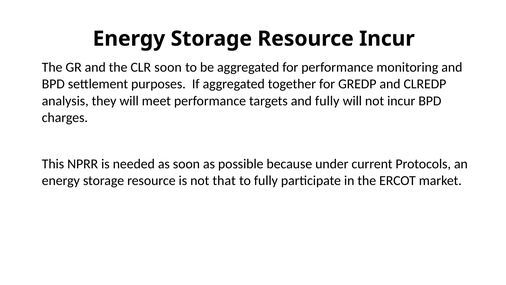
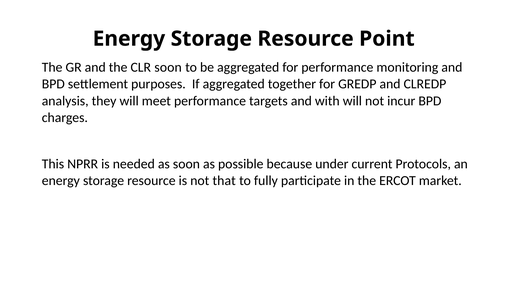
Resource Incur: Incur -> Point
and fully: fully -> with
